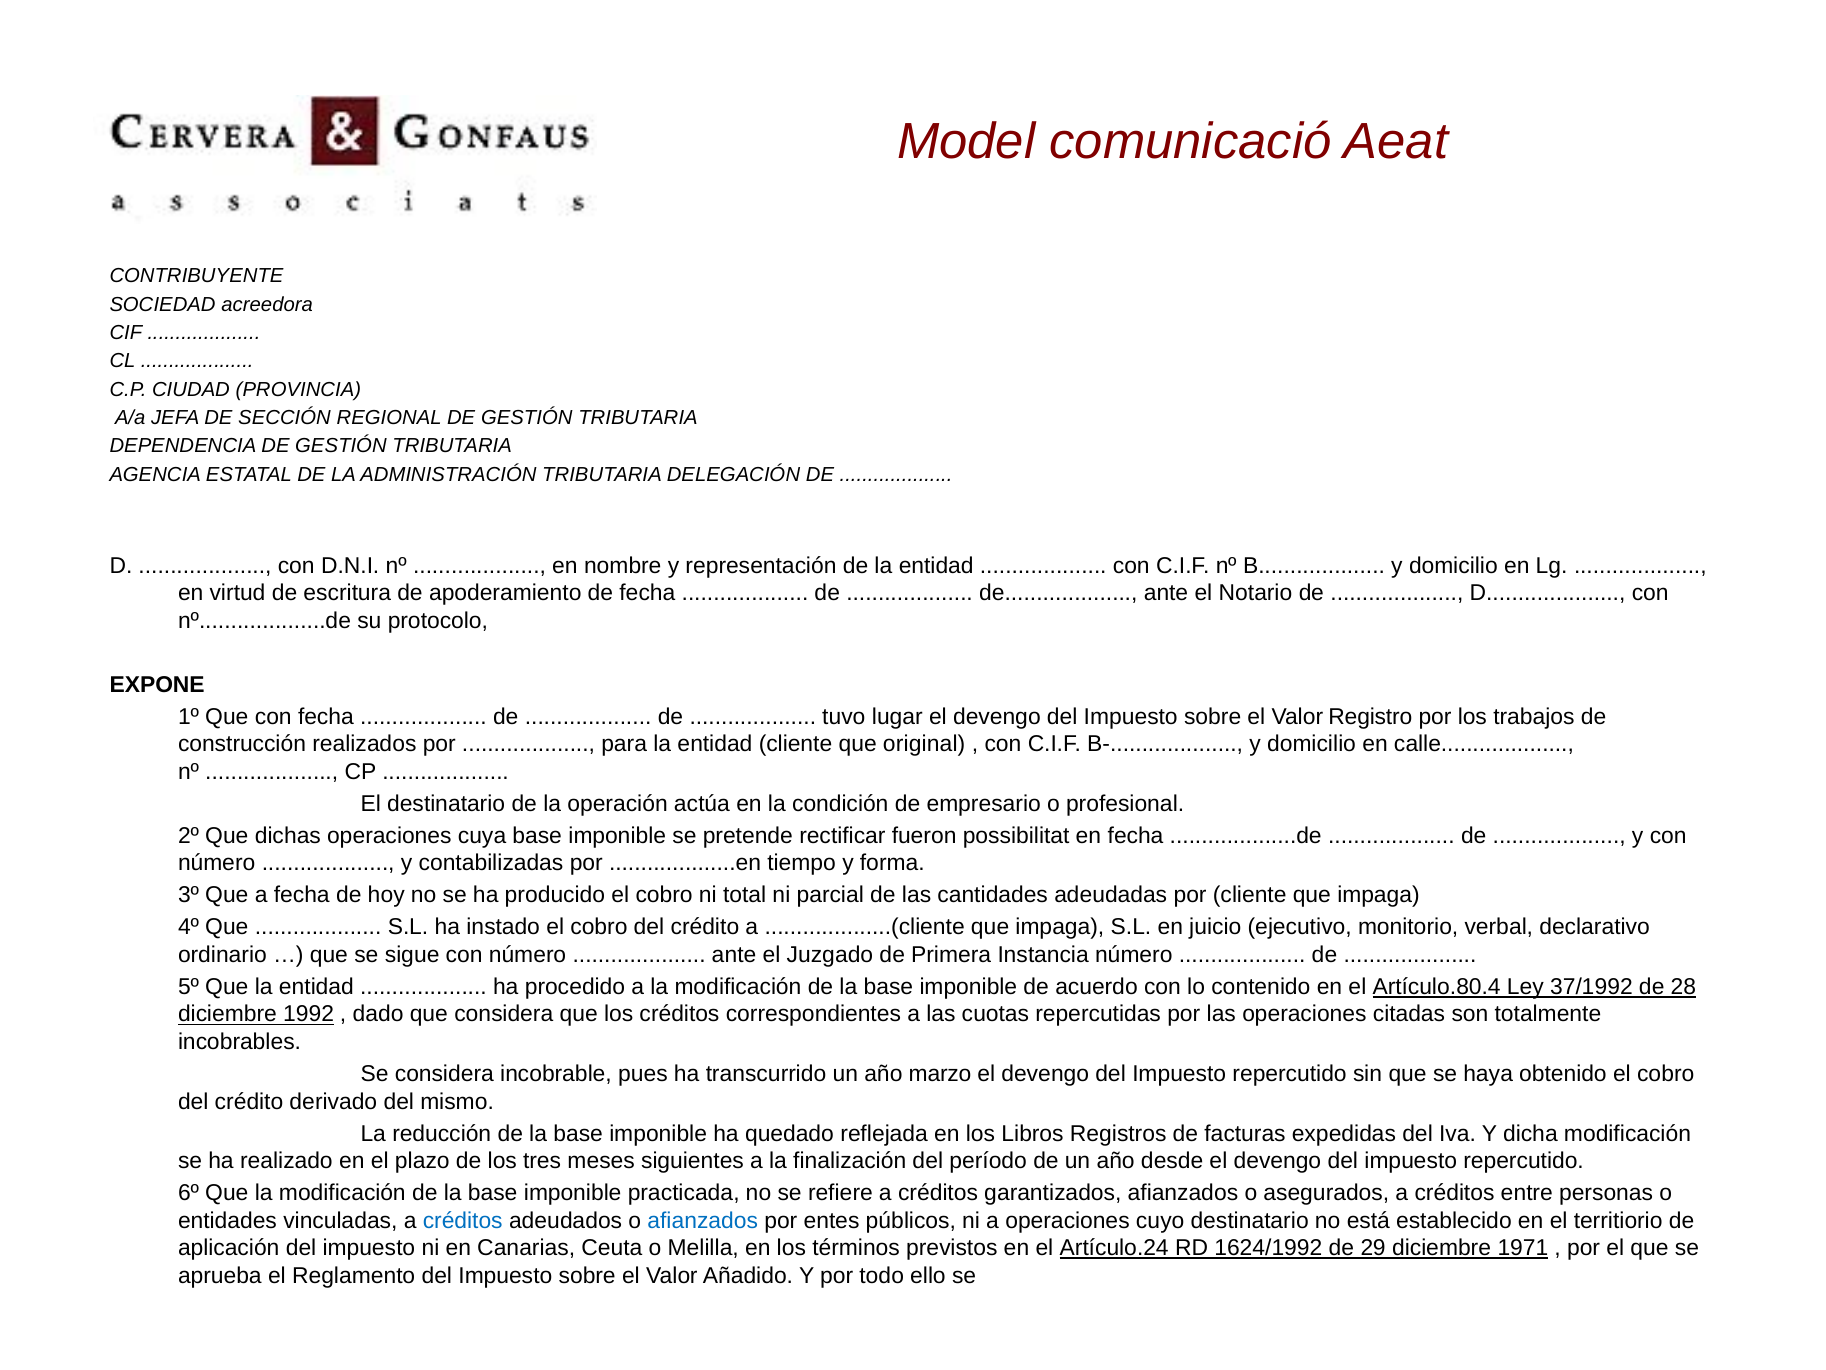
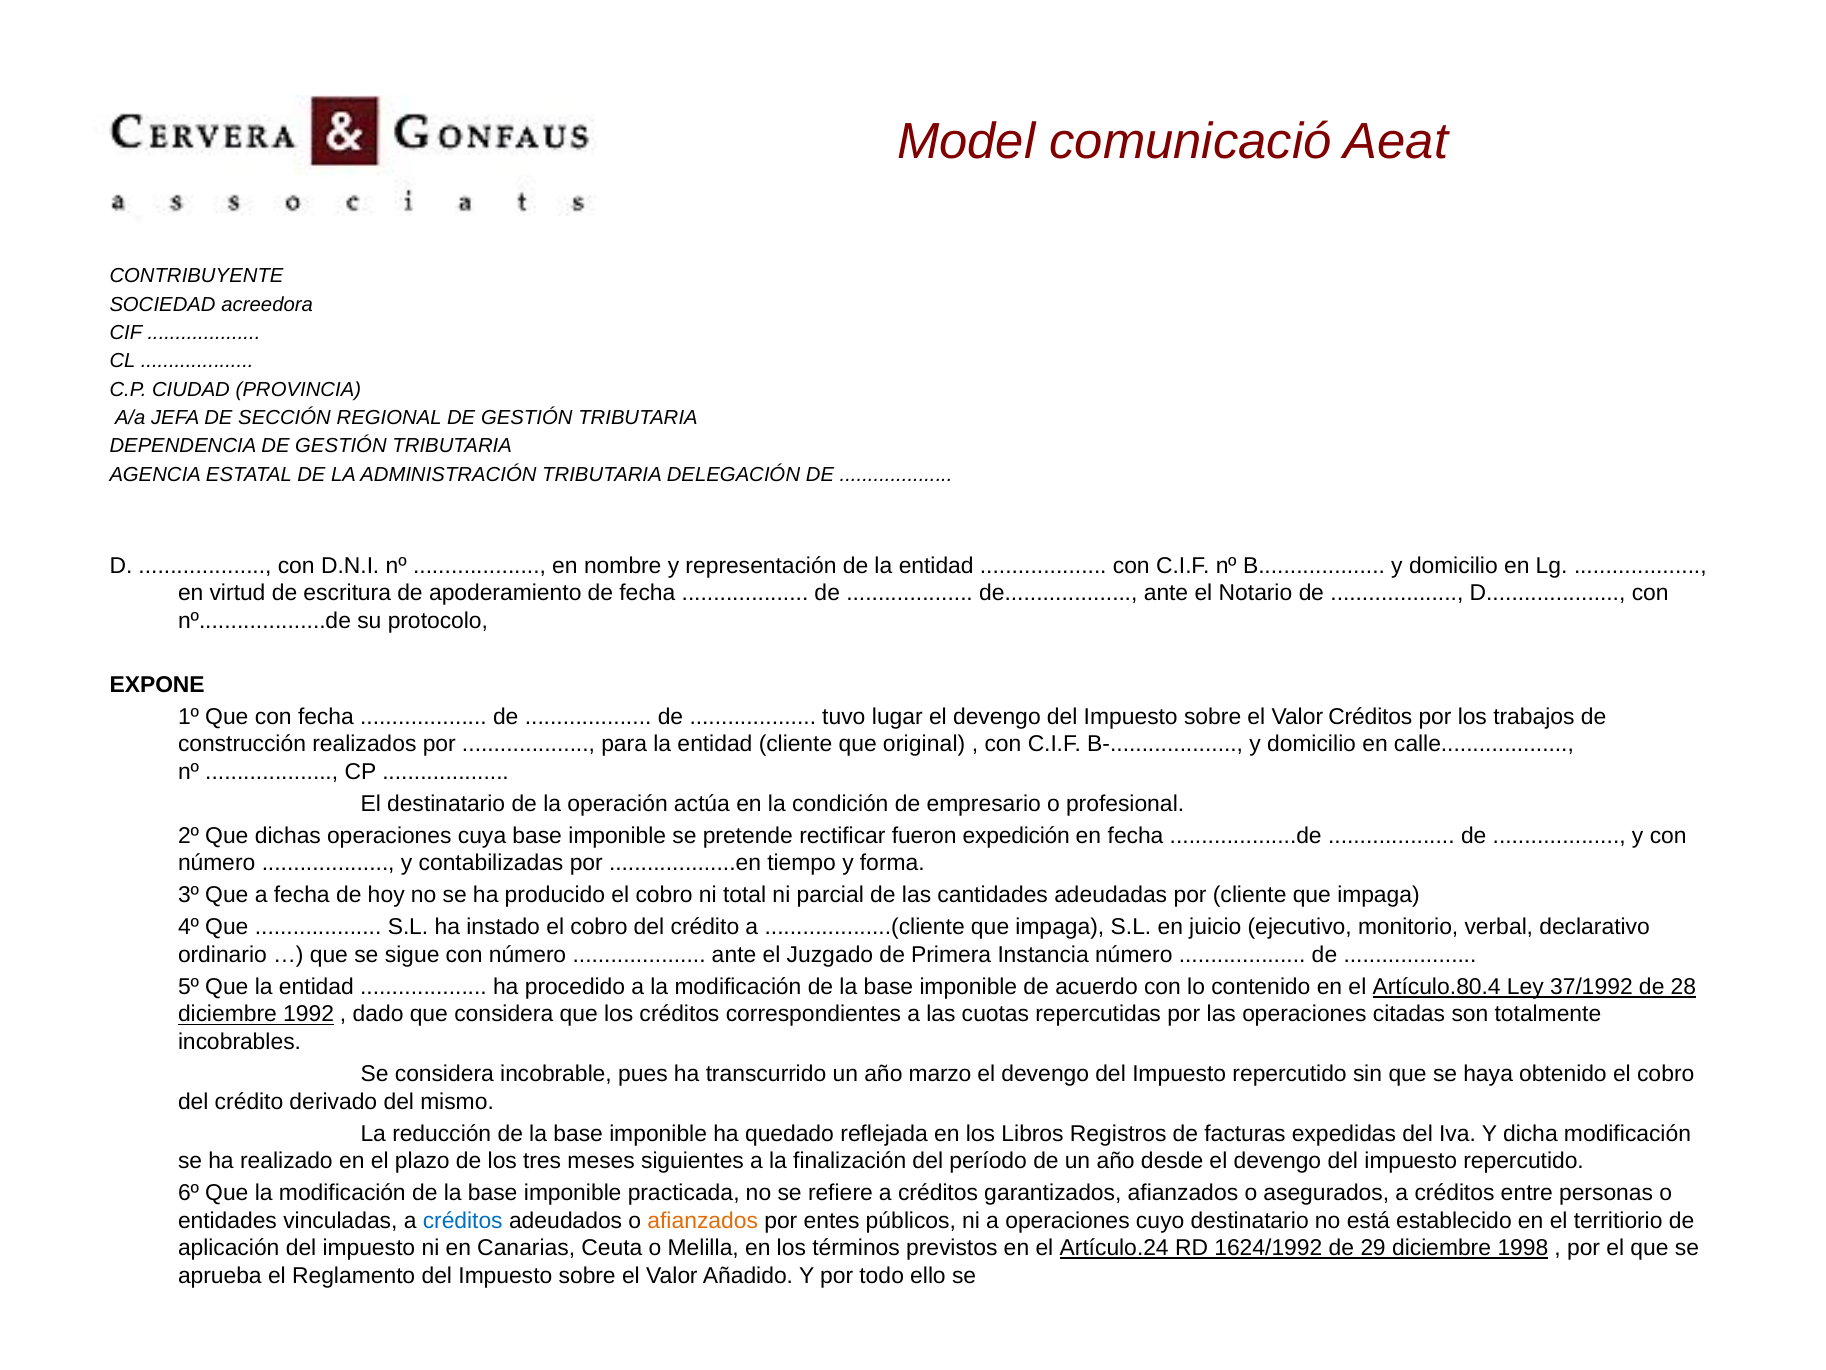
Valor Registro: Registro -> Créditos
possibilitat: possibilitat -> expedición
afianzados at (703, 1220) colour: blue -> orange
1971: 1971 -> 1998
